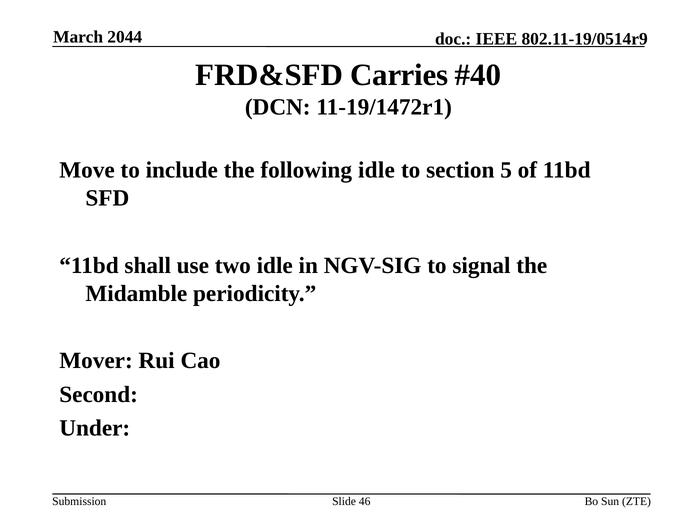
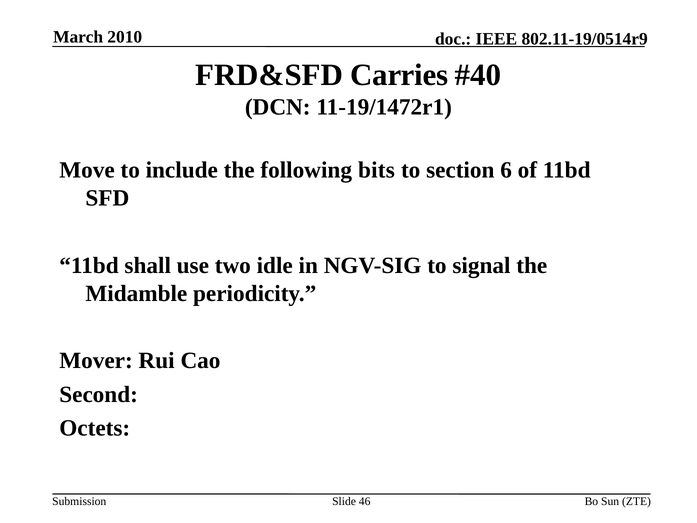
2044: 2044 -> 2010
following idle: idle -> bits
5: 5 -> 6
Under: Under -> Octets
